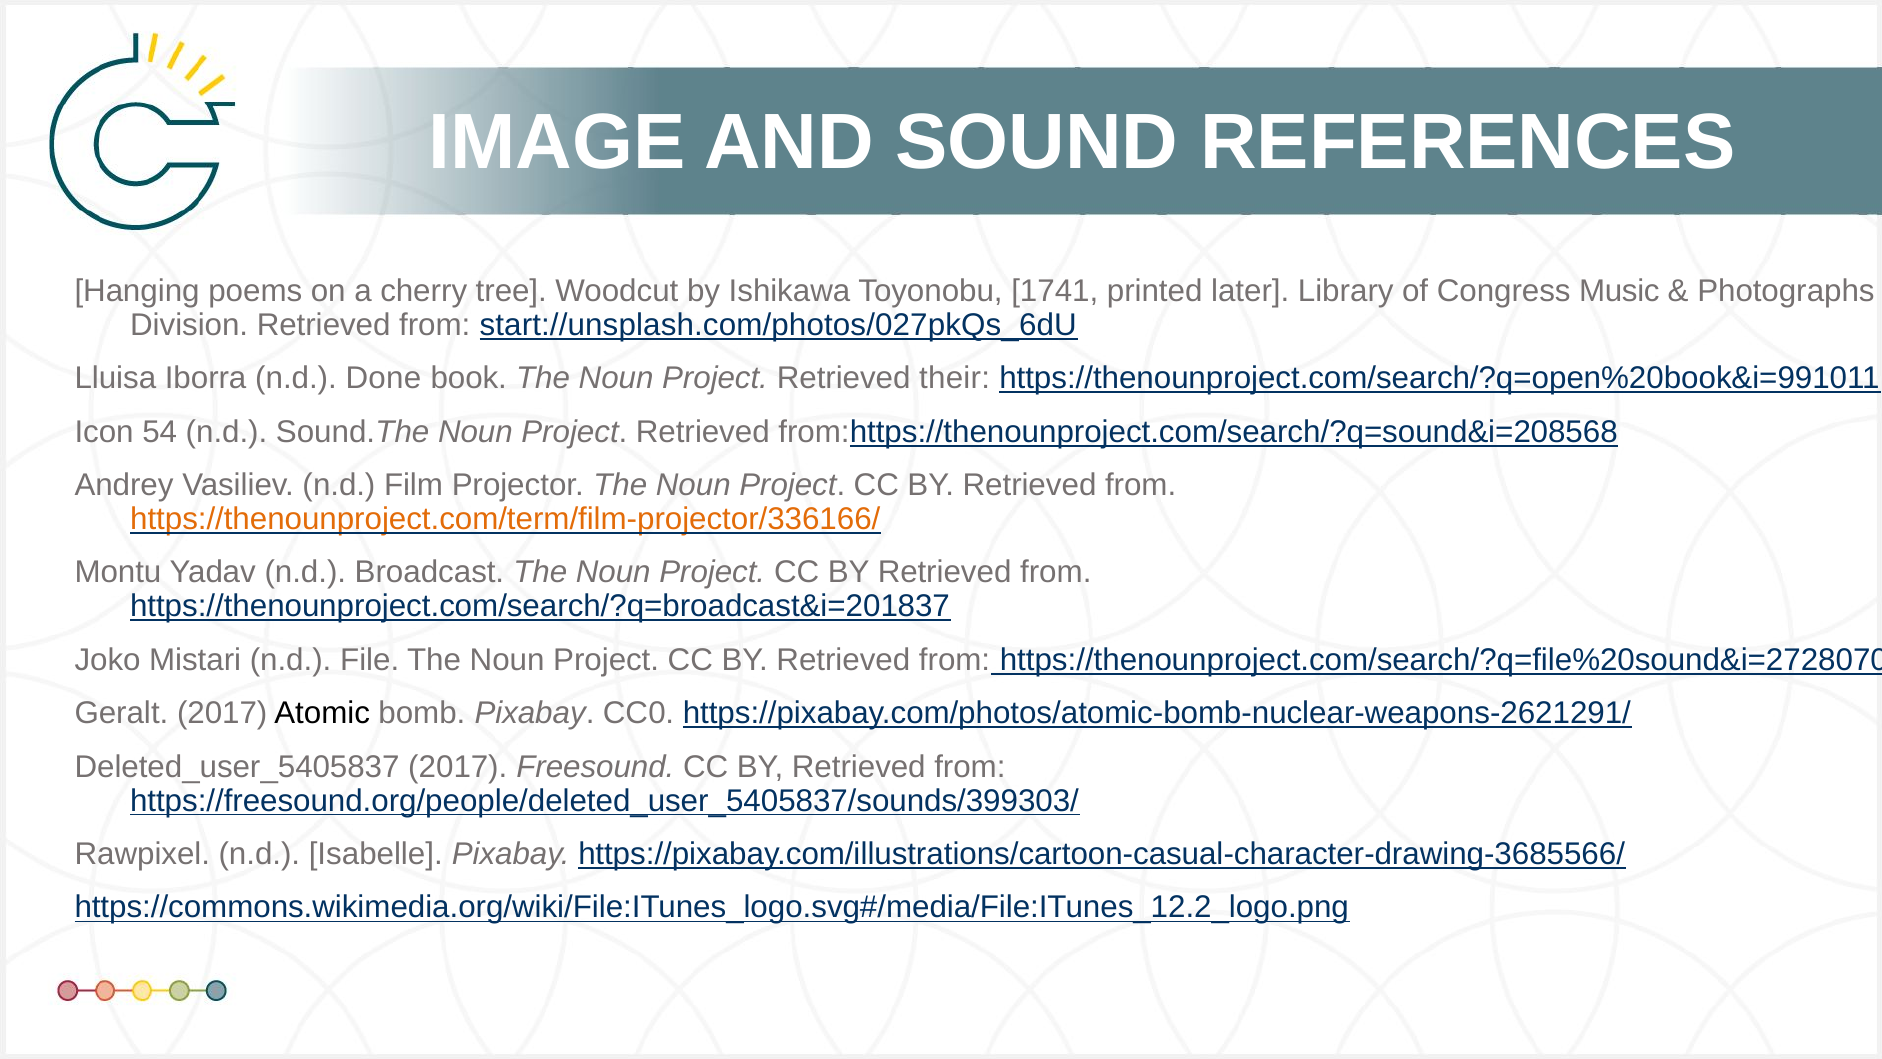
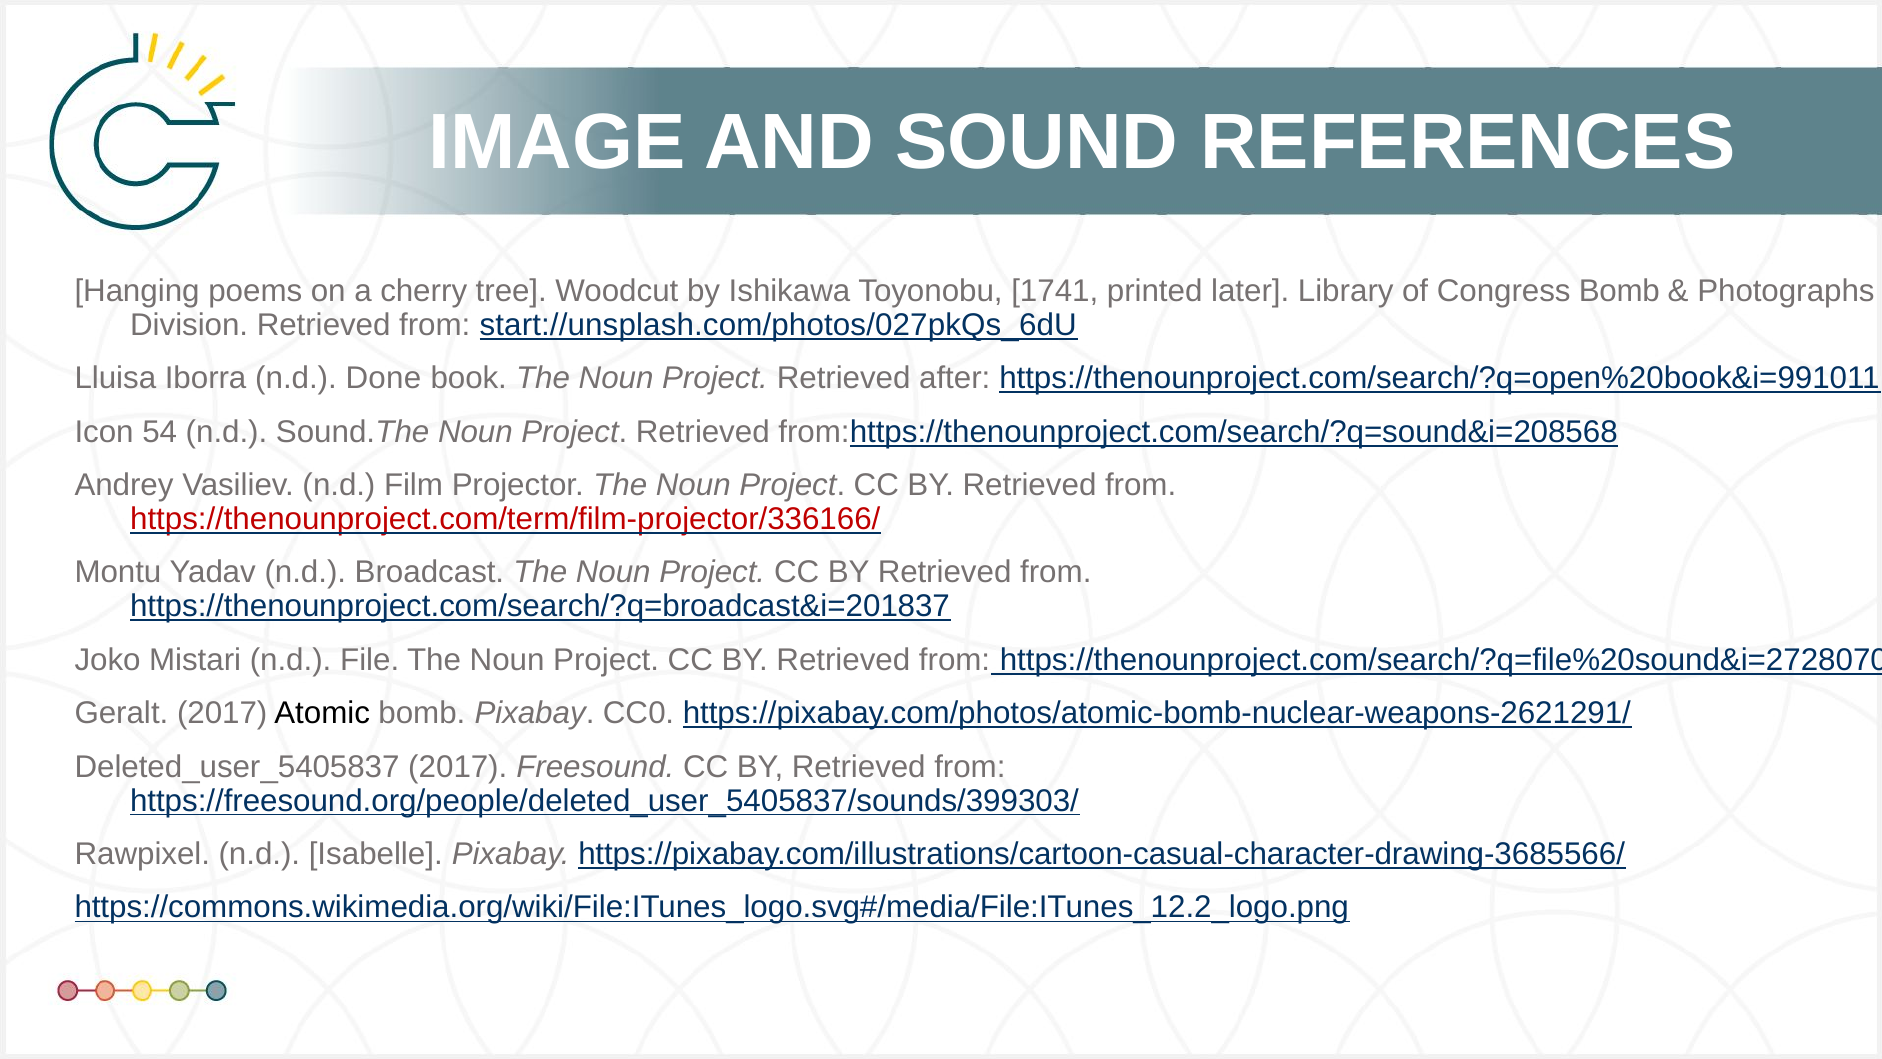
Congress Music: Music -> Bomb
their: their -> after
https://thenounproject.com/term/film-projector/336166/ colour: orange -> red
